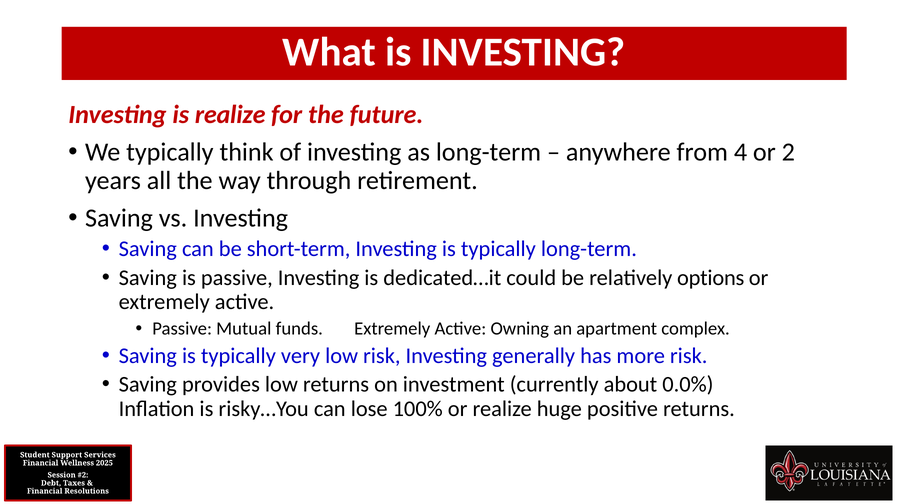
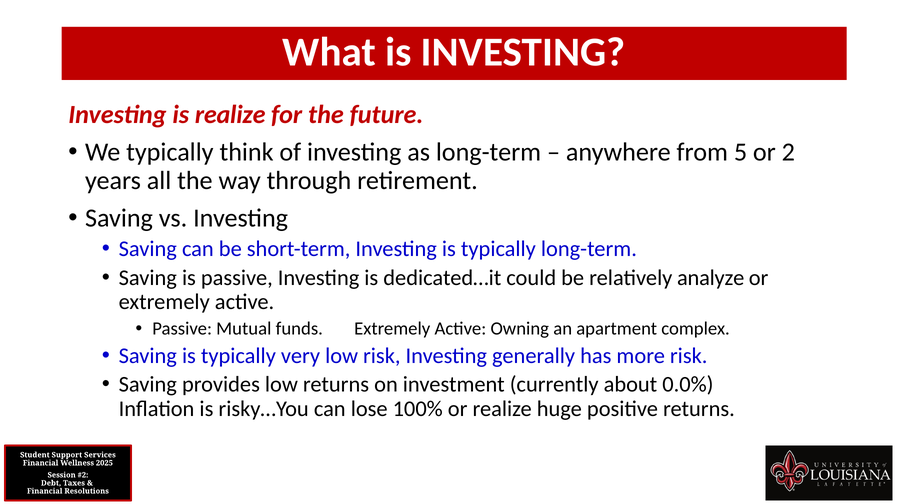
4: 4 -> 5
options: options -> analyze
